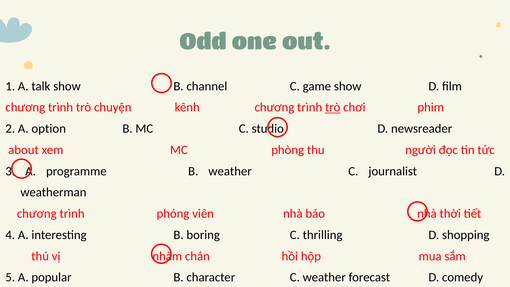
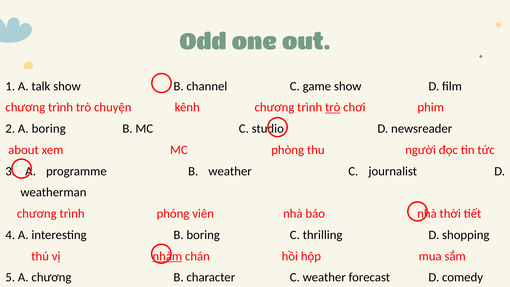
A option: option -> boring
nhàm underline: none -> present
A popular: popular -> chương
